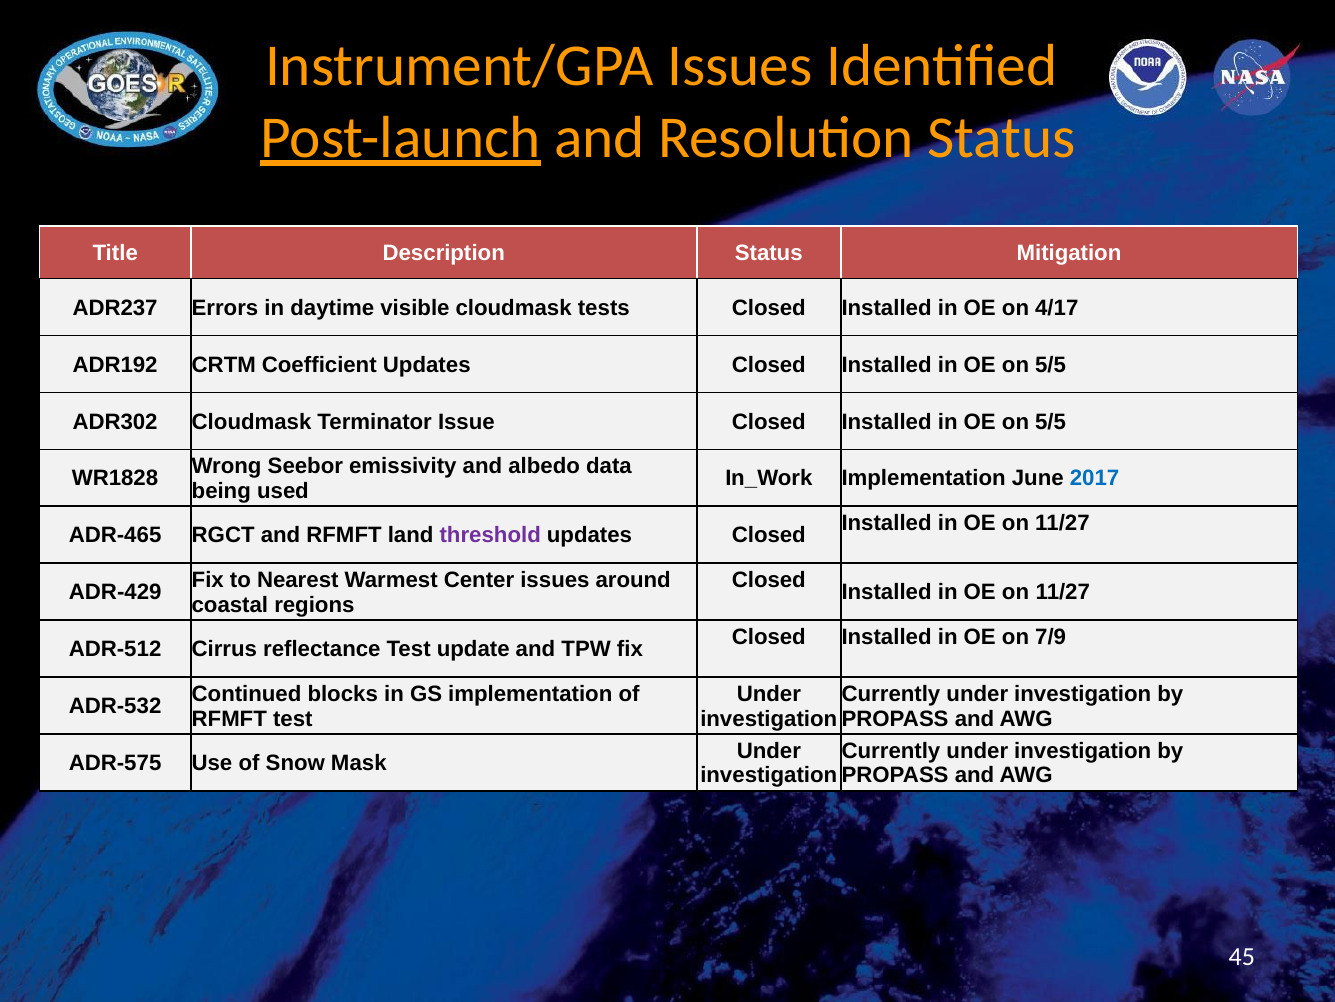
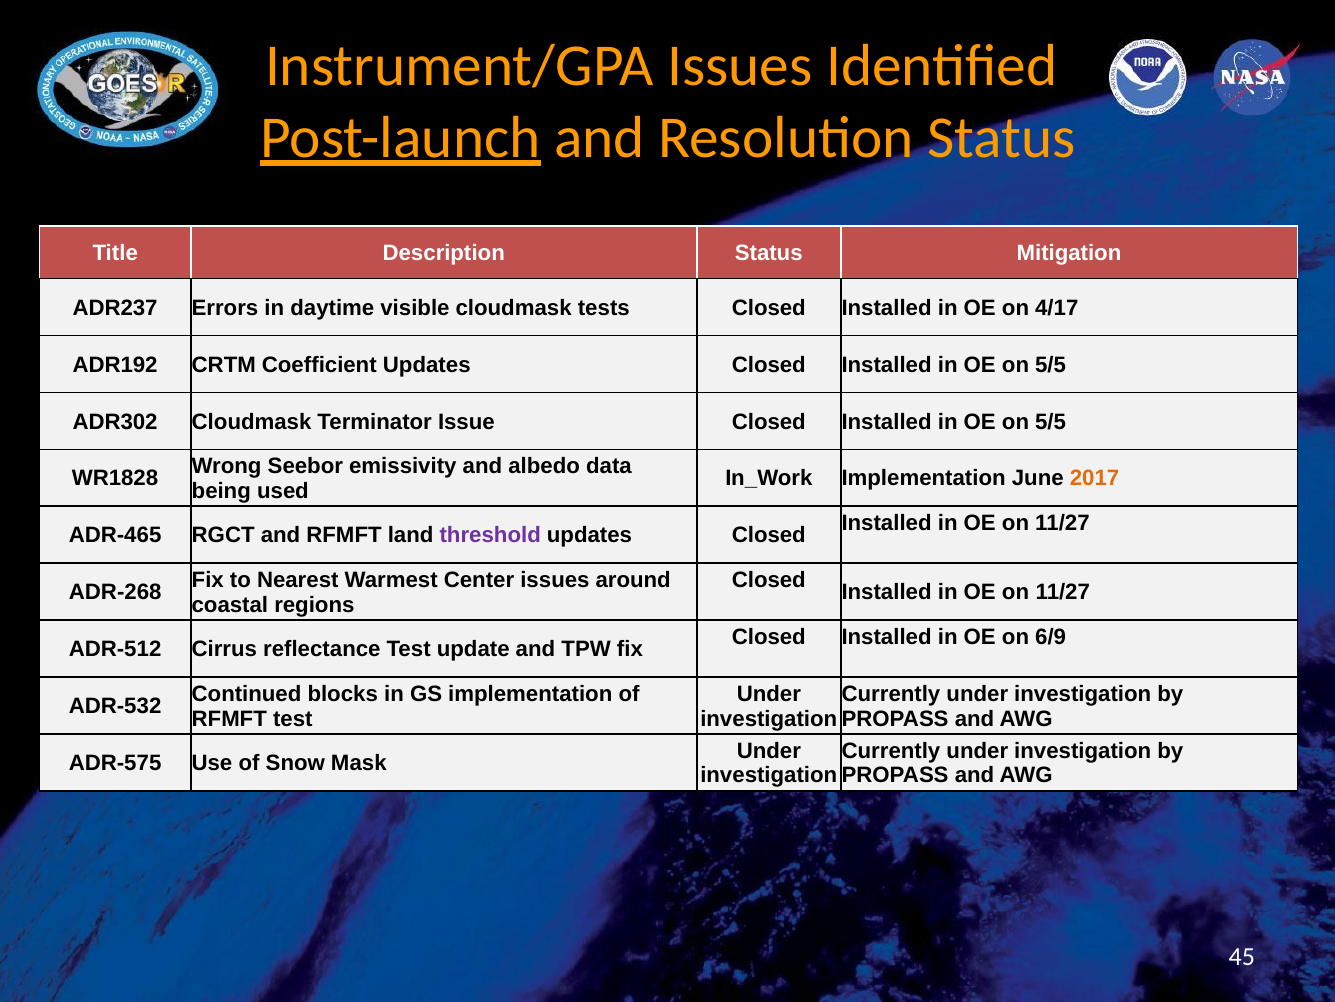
2017 colour: blue -> orange
ADR-429: ADR-429 -> ADR-268
7/9: 7/9 -> 6/9
